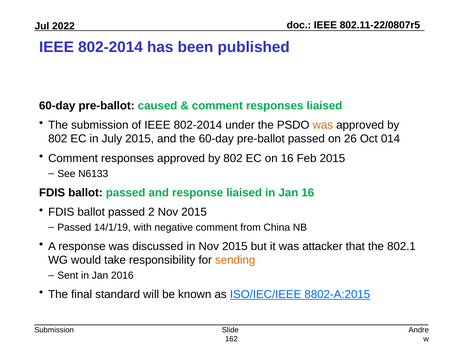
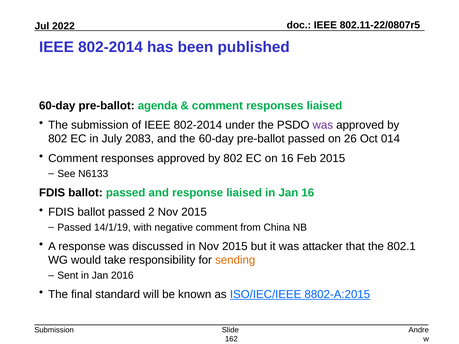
caused: caused -> agenda
was at (323, 125) colour: orange -> purple
July 2015: 2015 -> 2083
